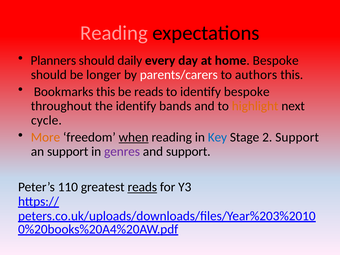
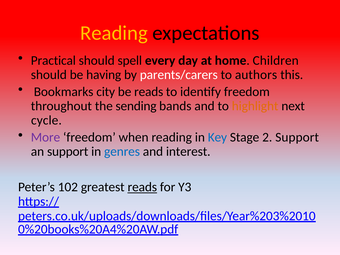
Reading at (114, 33) colour: pink -> yellow
Planners: Planners -> Practical
daily: daily -> spell
home Bespoke: Bespoke -> Children
longer: longer -> having
Bookmarks this: this -> city
identify bespoke: bespoke -> freedom
the identify: identify -> sending
More colour: orange -> purple
when underline: present -> none
genres colour: purple -> blue
and support: support -> interest
110: 110 -> 102
